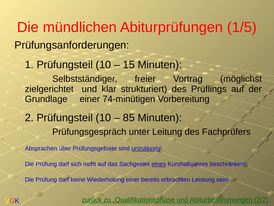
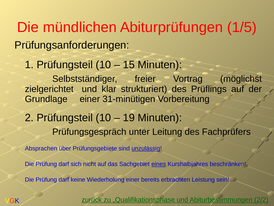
74-minütigen: 74-minütigen -> 31-minütigen
85: 85 -> 19
